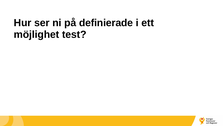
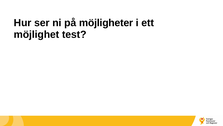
definierade: definierade -> möjligheter
